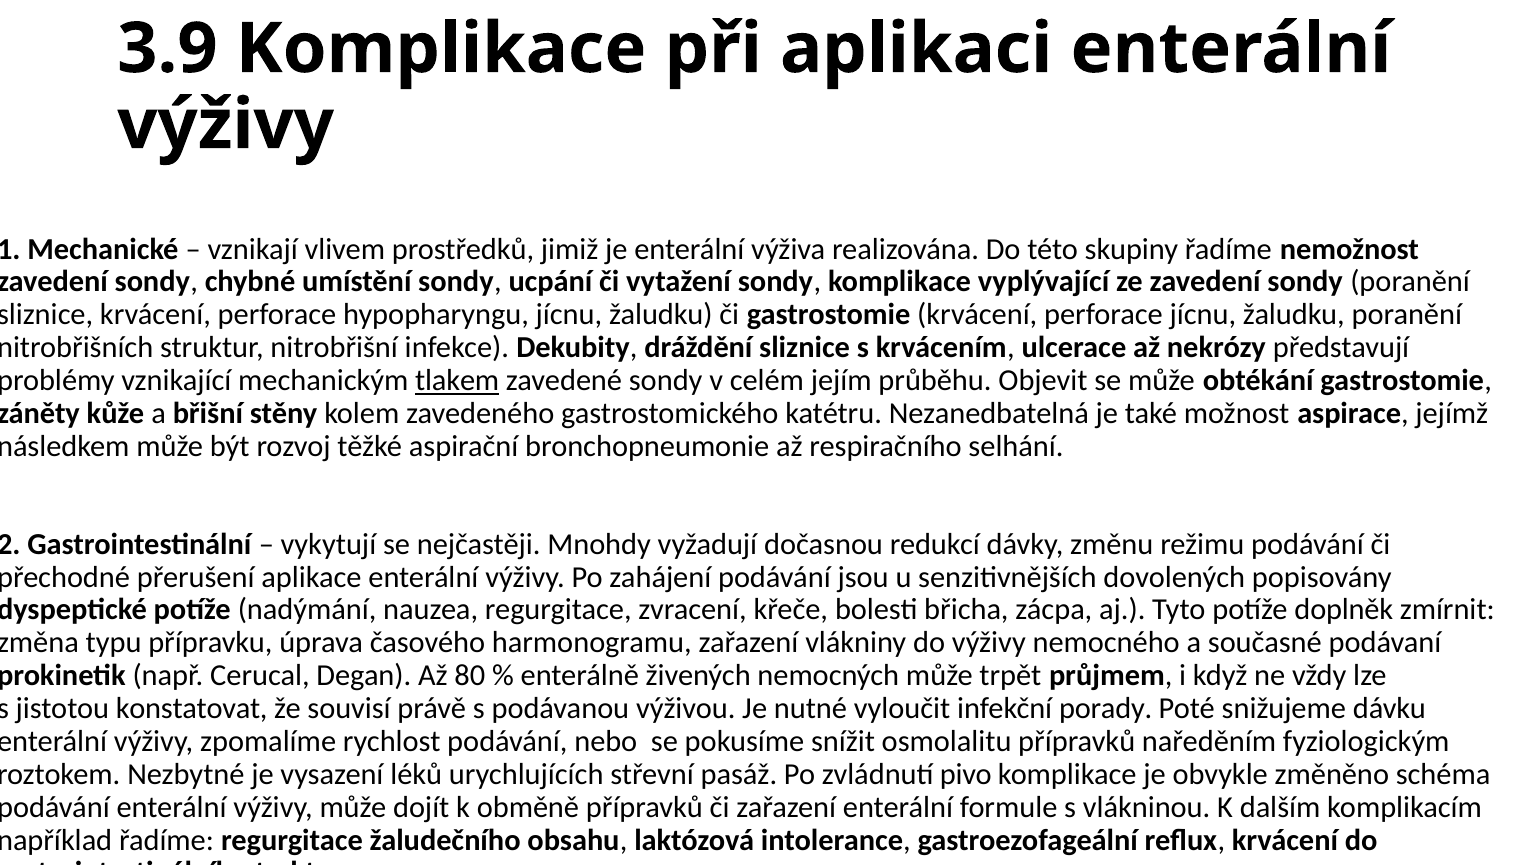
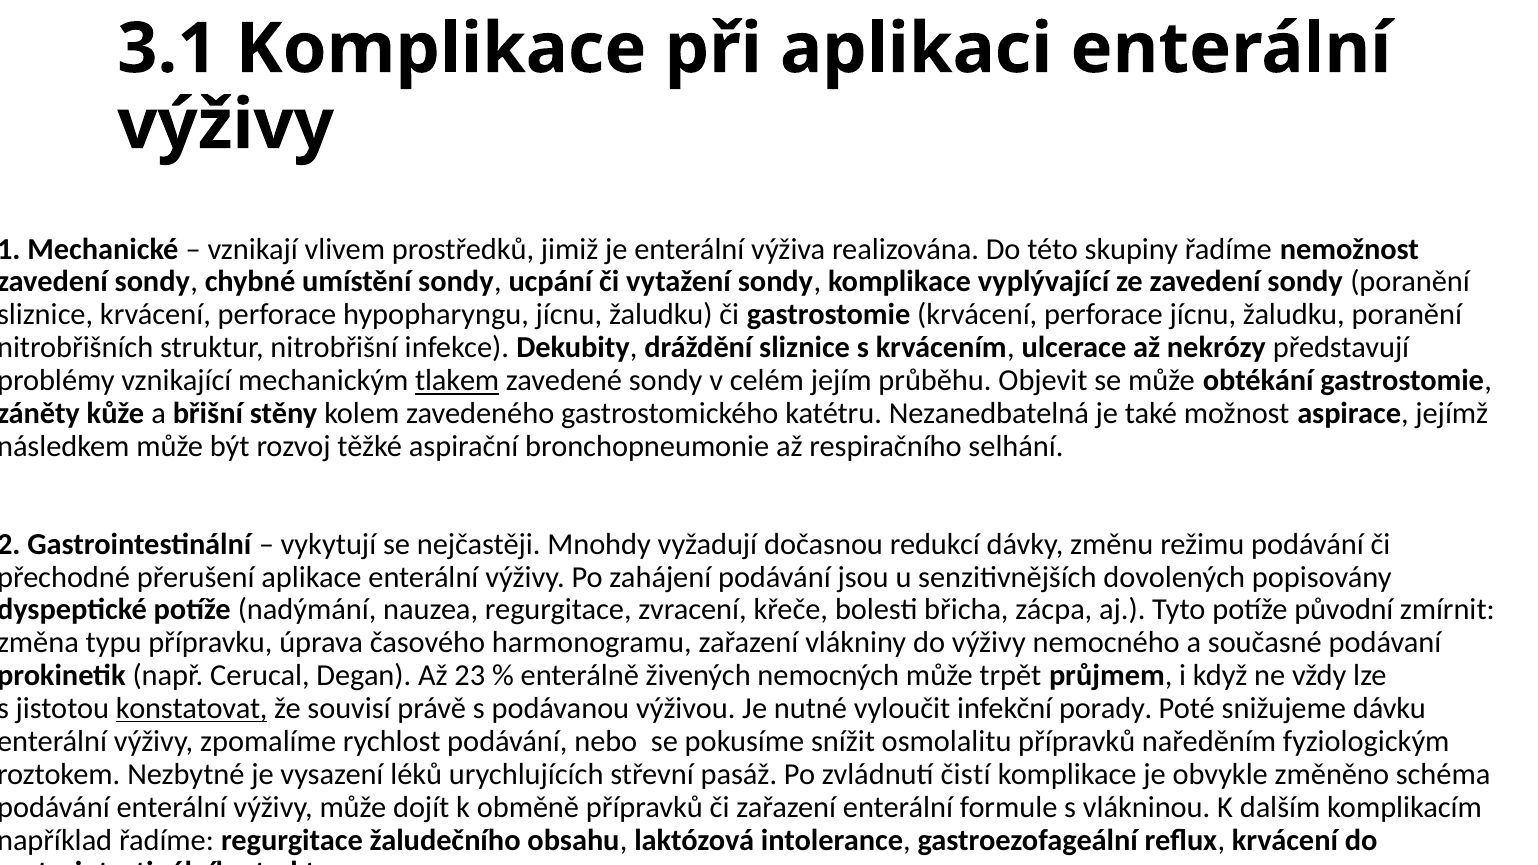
3.9: 3.9 -> 3.1
doplněk: doplněk -> původní
80: 80 -> 23
konstatovat underline: none -> present
pivo: pivo -> čistí
